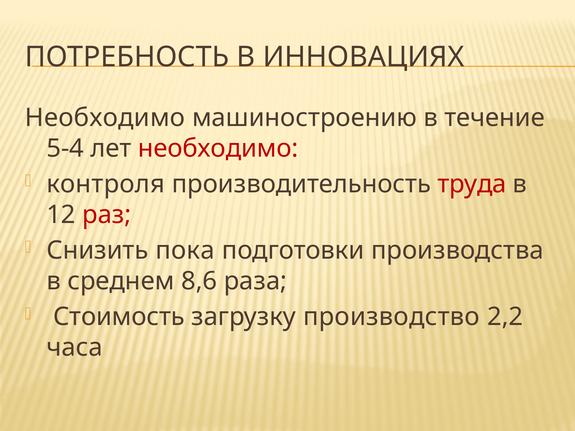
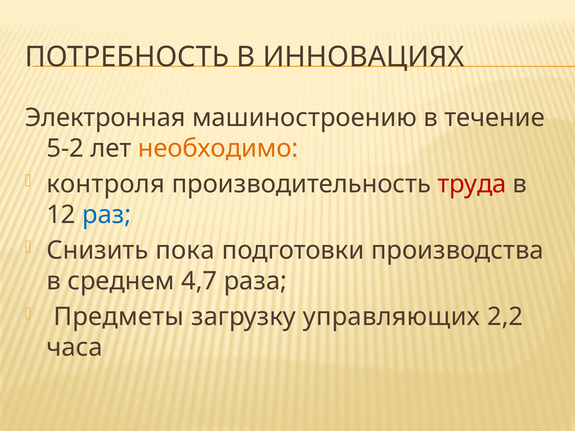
Необходимо at (105, 118): Необходимо -> Электронная
5-4: 5-4 -> 5-2
необходимо at (218, 148) colour: red -> orange
раз colour: red -> blue
8,6: 8,6 -> 4,7
Стоимость: Стоимость -> Предметы
производство: производство -> управляющих
